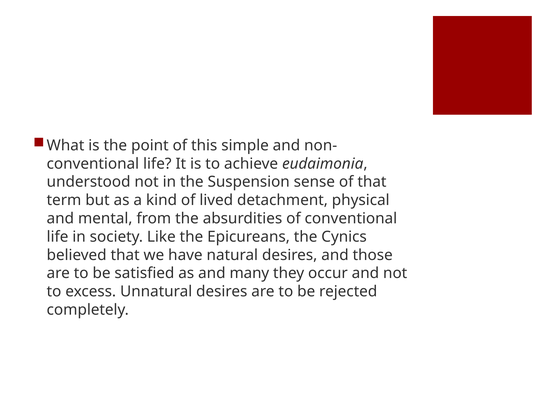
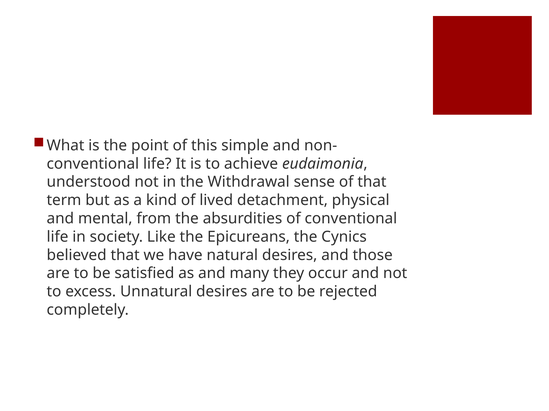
Suspension: Suspension -> Withdrawal
